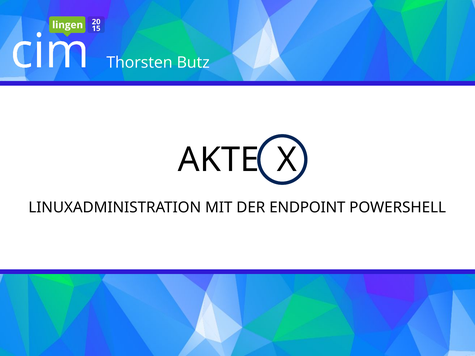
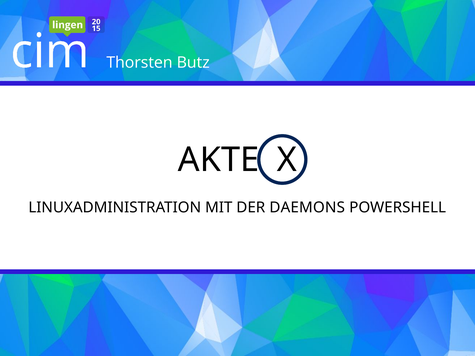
ENDPOINT: ENDPOINT -> DAEMONS
